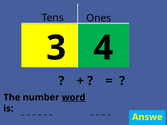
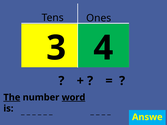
The underline: none -> present
